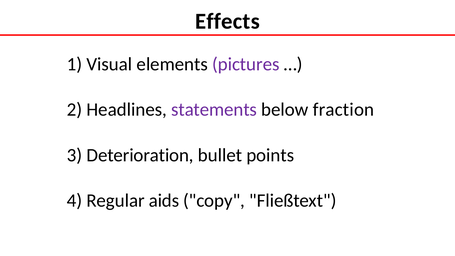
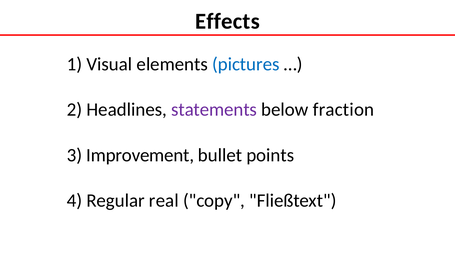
pictures colour: purple -> blue
Deterioration: Deterioration -> Improvement
aids: aids -> real
